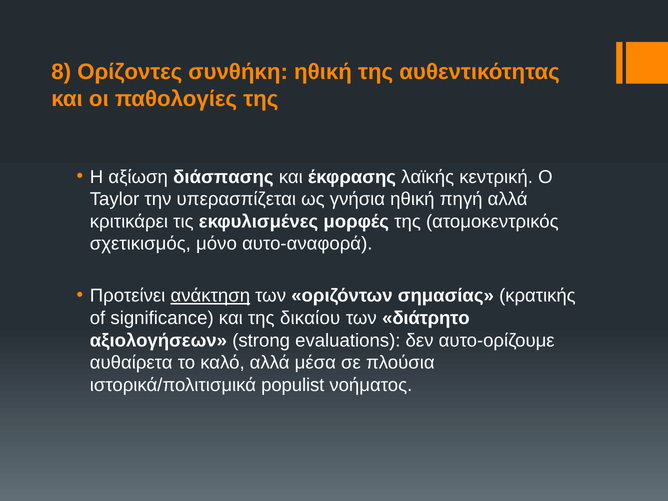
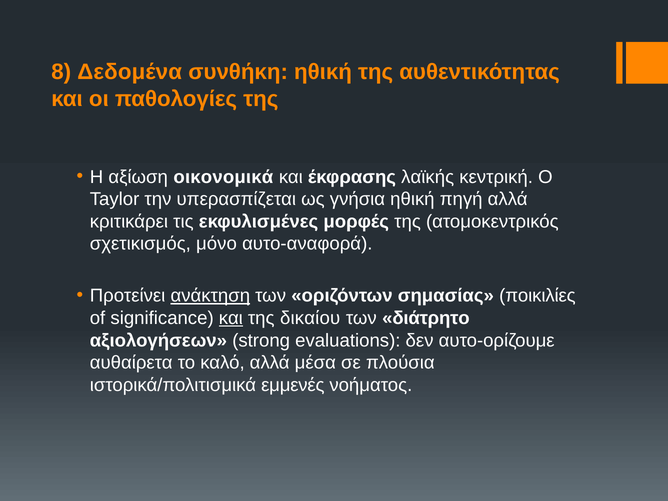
Ορίζοντες: Ορίζοντες -> Δεδομένα
διάσπασης: διάσπασης -> οικονομικά
κρατικής: κρατικής -> ποικιλίες
και at (231, 318) underline: none -> present
populist: populist -> εμμενές
